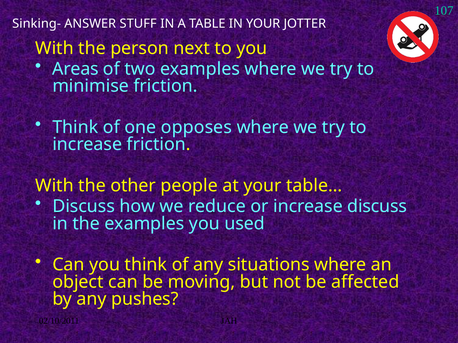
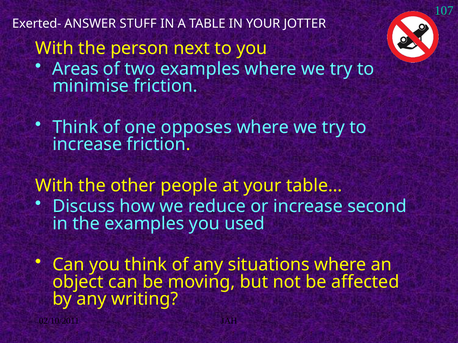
Sinking-: Sinking- -> Exerted-
increase discuss: discuss -> second
pushes: pushes -> writing
